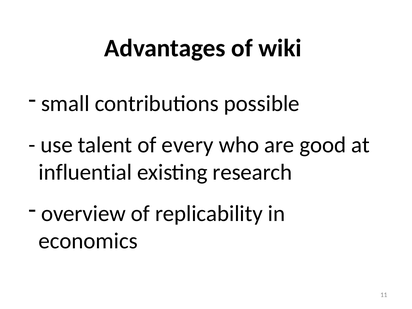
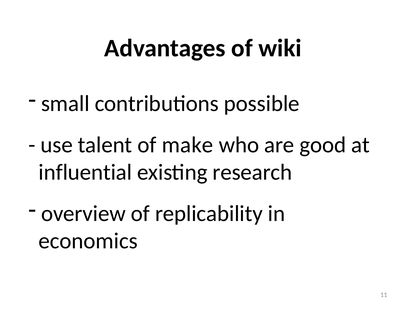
every: every -> make
